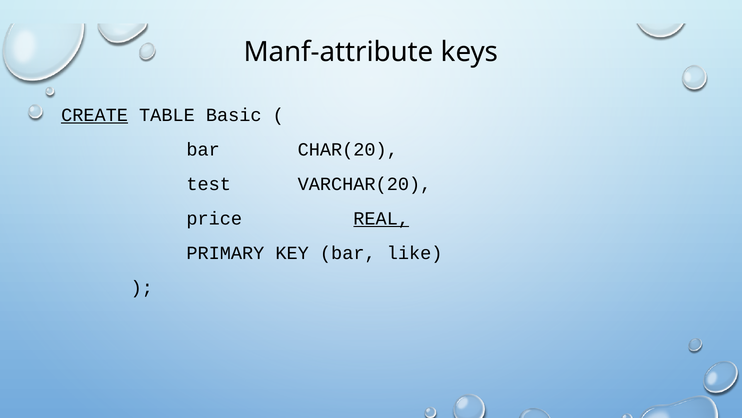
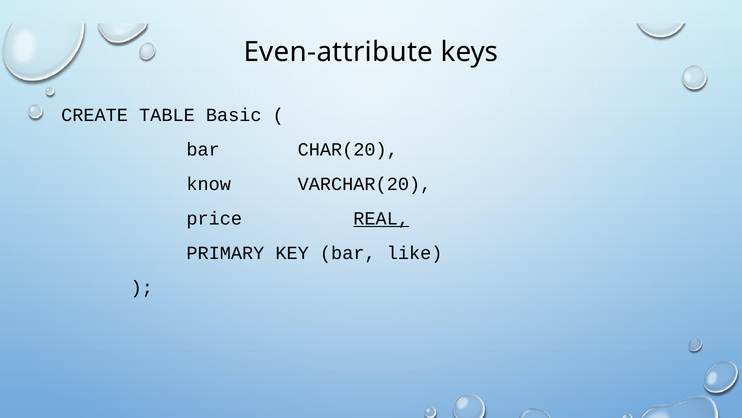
Manf-attribute: Manf-attribute -> Even-attribute
CREATE underline: present -> none
test: test -> know
